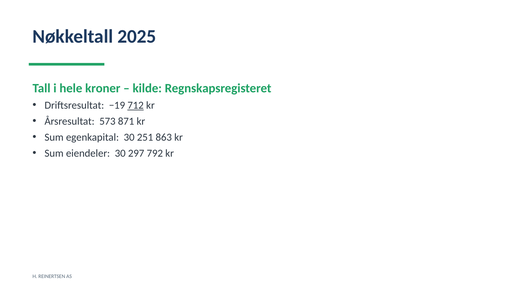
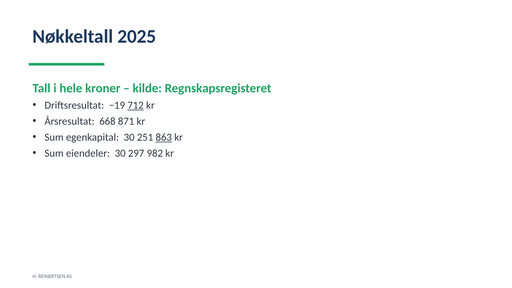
573: 573 -> 668
863 underline: none -> present
792: 792 -> 982
